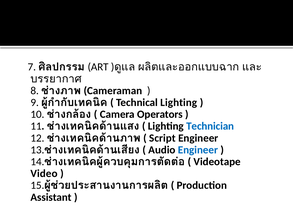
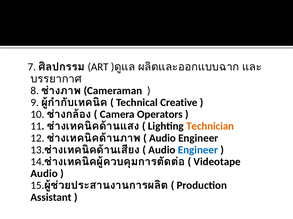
Technical Lighting: Lighting -> Creative
Technician colour: blue -> orange
Script at (162, 138): Script -> Audio
Video at (44, 174): Video -> Audio
